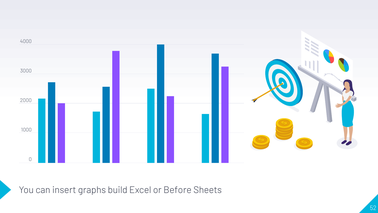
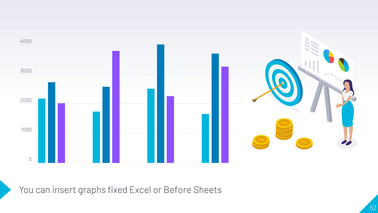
build: build -> fixed
